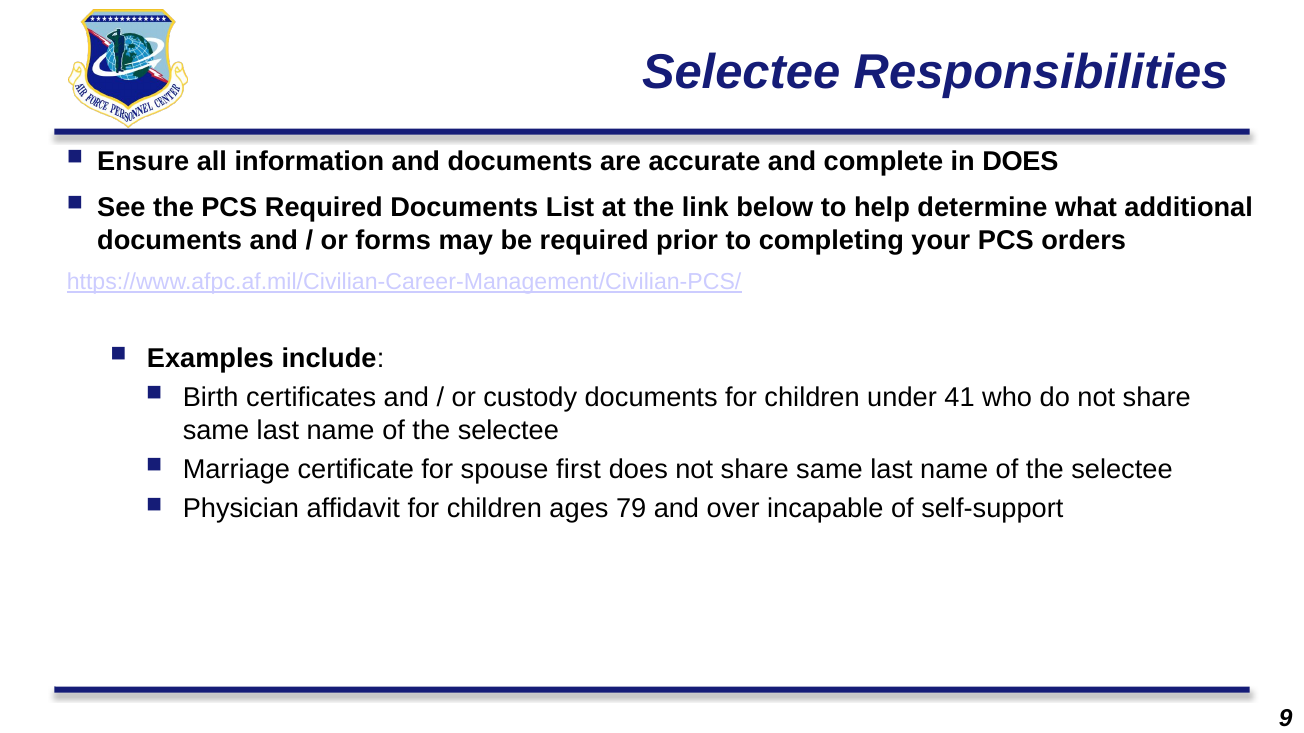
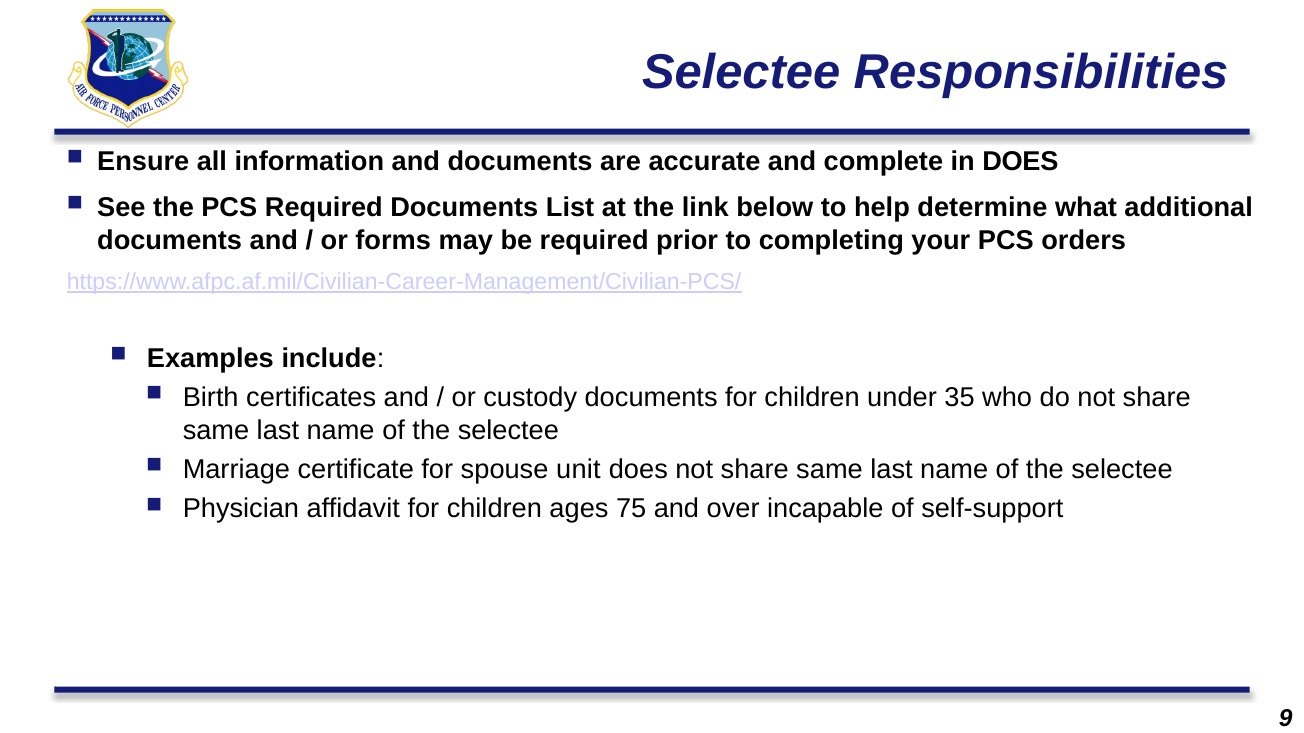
41: 41 -> 35
first: first -> unit
79: 79 -> 75
